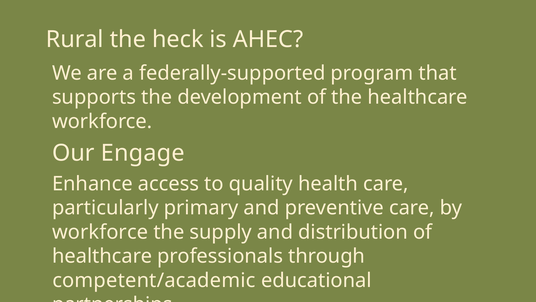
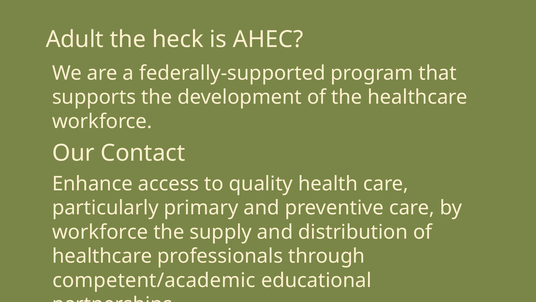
Rural: Rural -> Adult
Engage: Engage -> Contact
